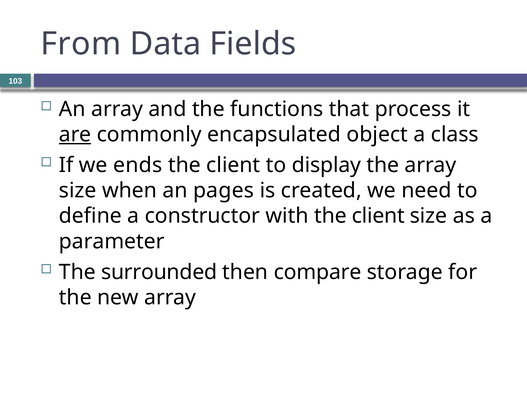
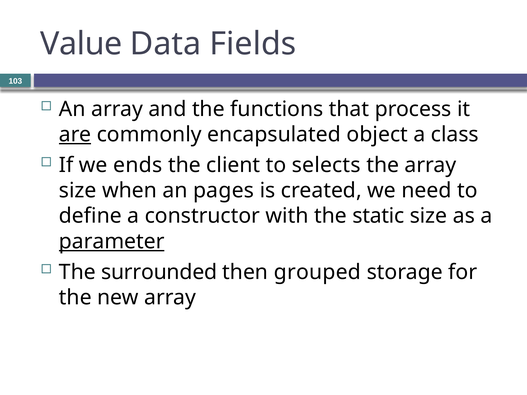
From: From -> Value
display: display -> selects
with the client: client -> static
parameter underline: none -> present
compare: compare -> grouped
